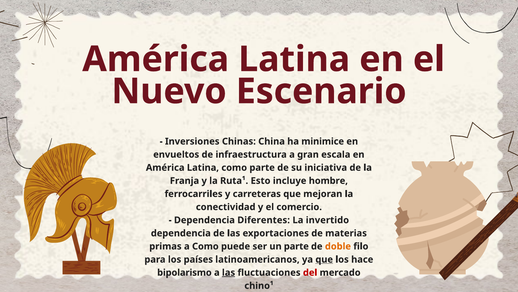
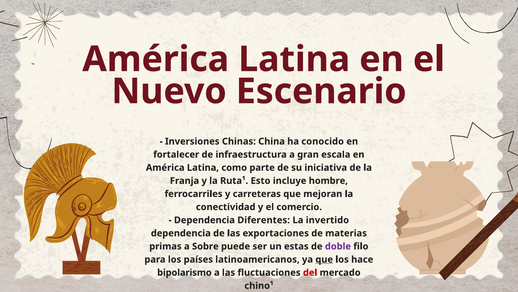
minimice: minimice -> conocido
envueltos: envueltos -> fortalecer
a Como: Como -> Sobre
un parte: parte -> estas
doble colour: orange -> purple
las at (229, 272) underline: present -> none
